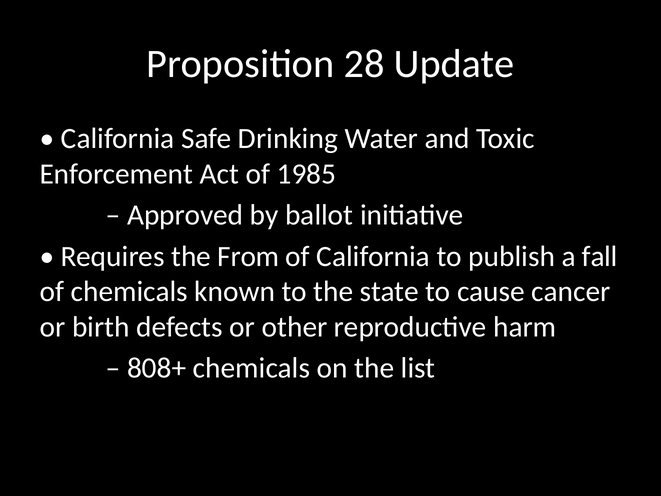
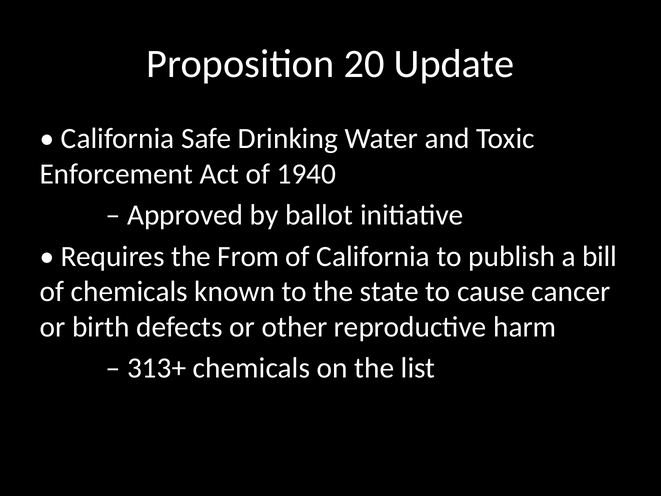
28: 28 -> 20
1985: 1985 -> 1940
fall: fall -> bill
808+: 808+ -> 313+
